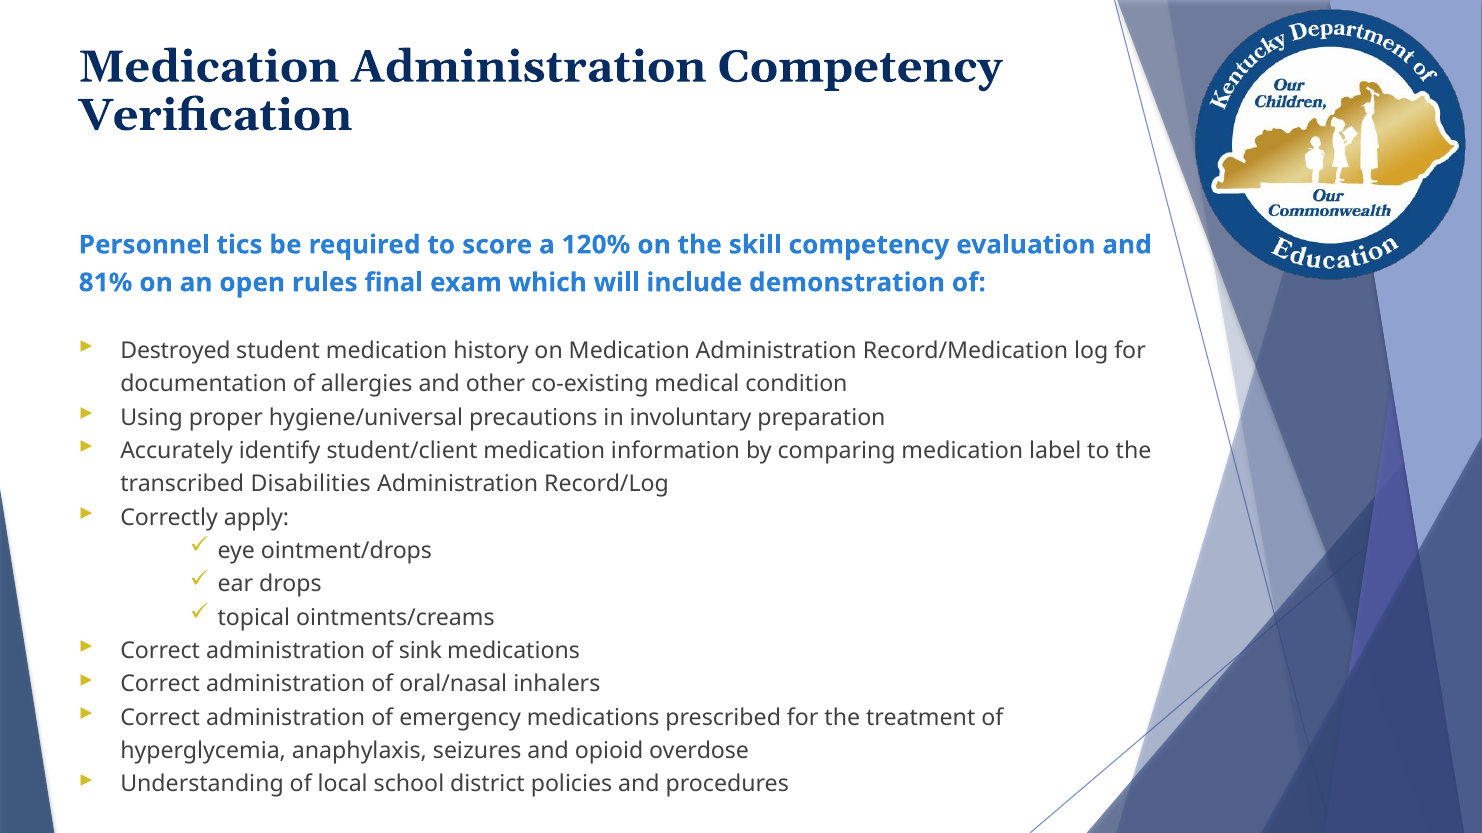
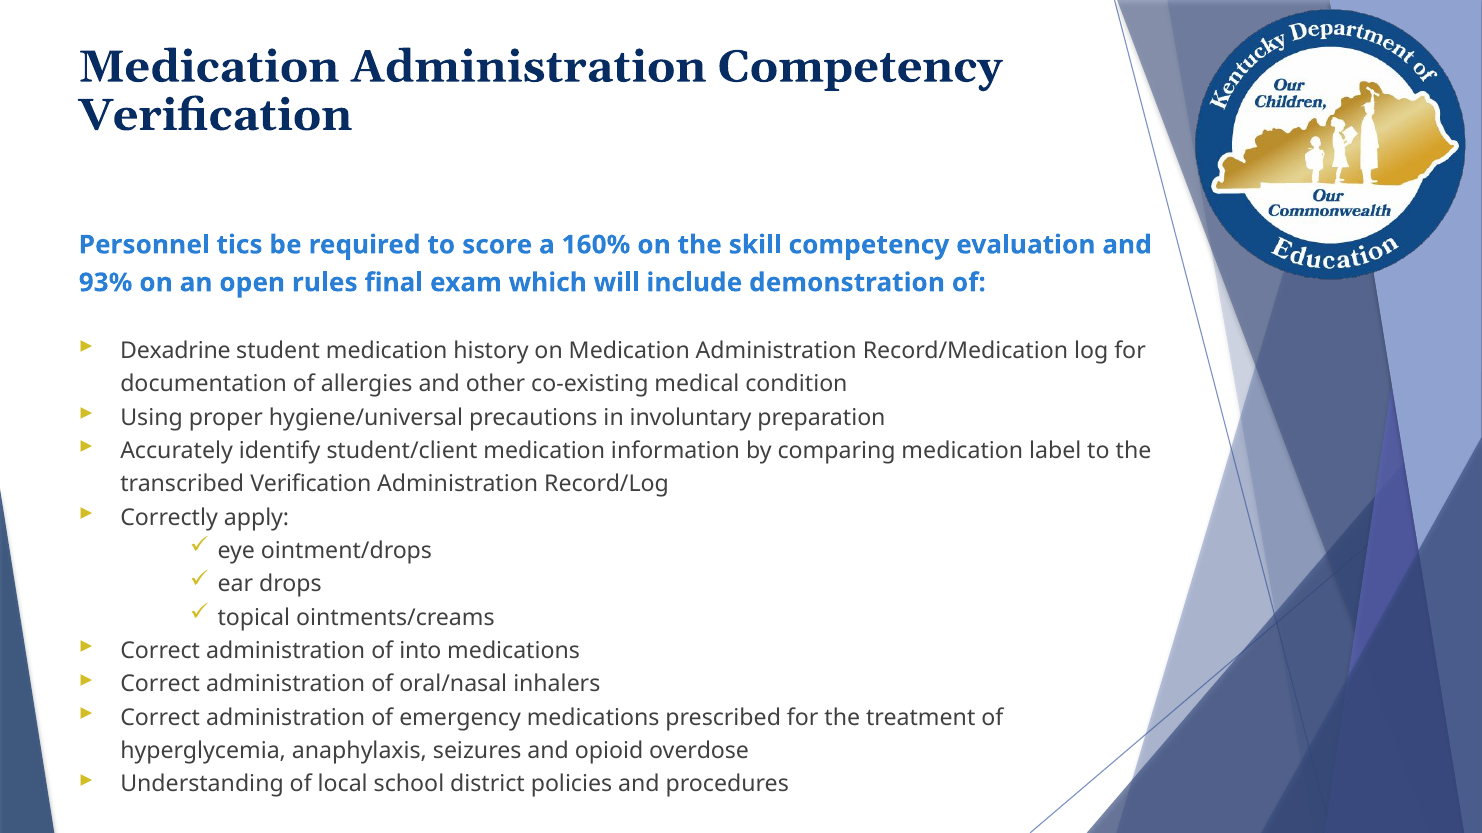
120%: 120% -> 160%
81%: 81% -> 93%
Destroyed: Destroyed -> Dexadrine
transcribed Disabilities: Disabilities -> Verification
sink: sink -> into
